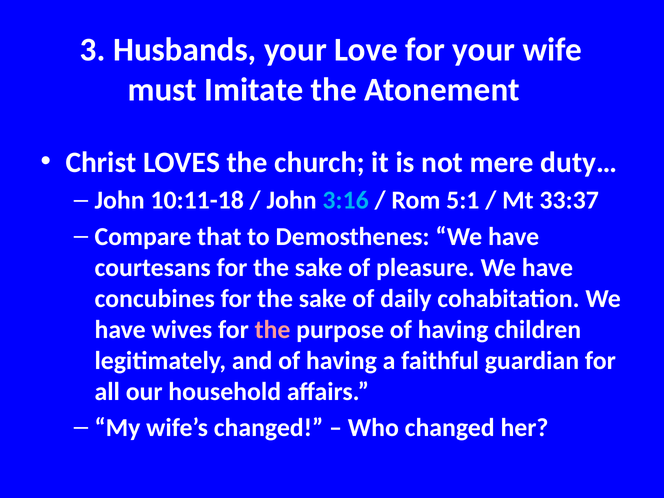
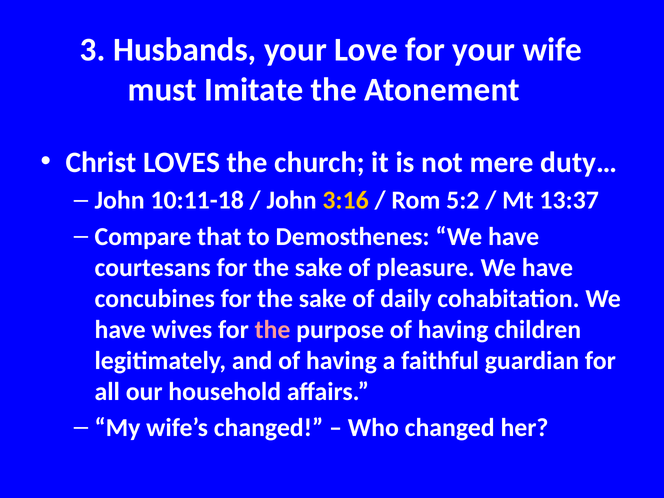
3:16 colour: light blue -> yellow
5:1: 5:1 -> 5:2
33:37: 33:37 -> 13:37
